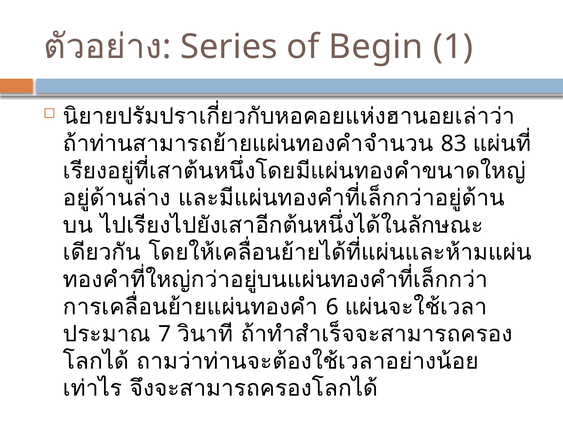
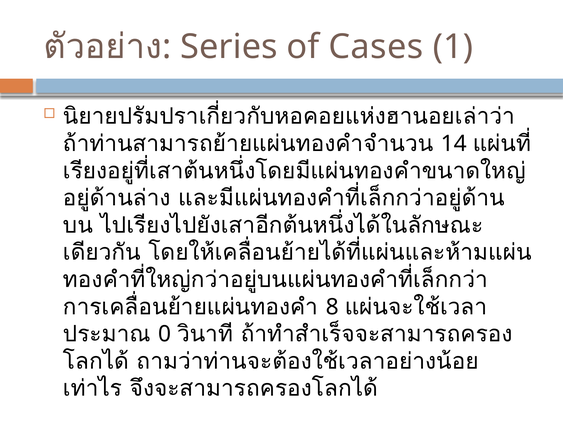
Begin: Begin -> Cases
83: 83 -> 14
6: 6 -> 8
7: 7 -> 0
